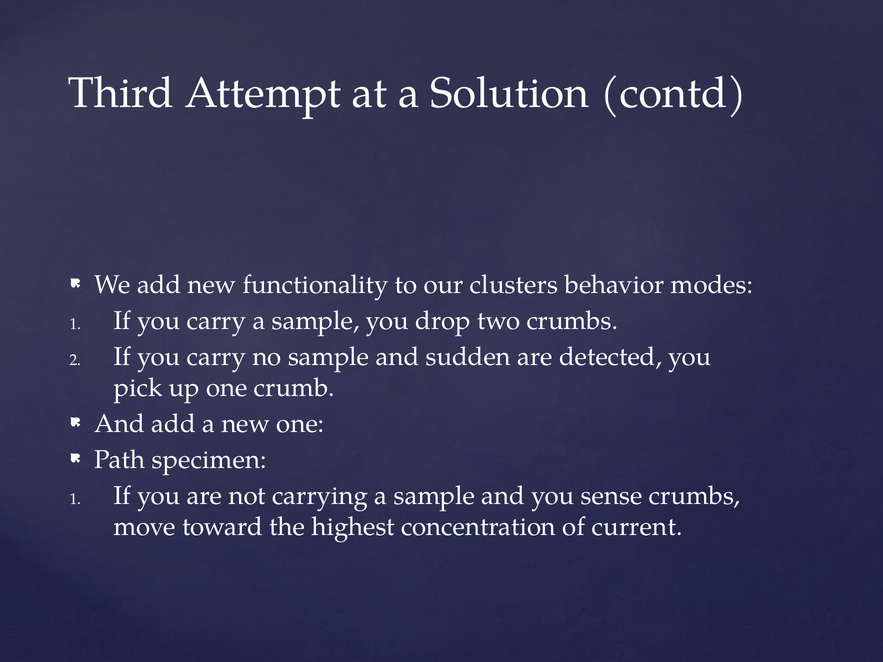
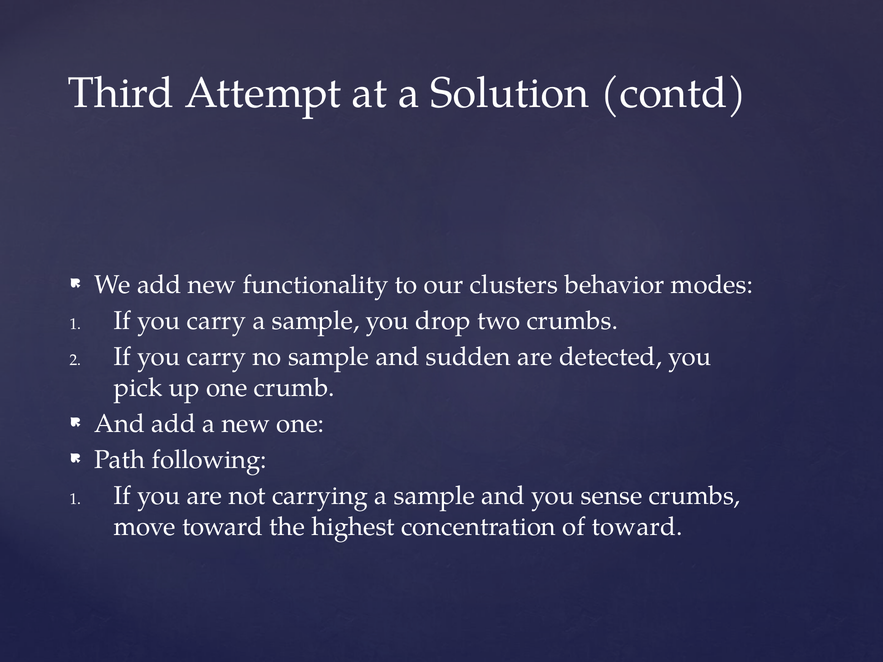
specimen: specimen -> following
of current: current -> toward
